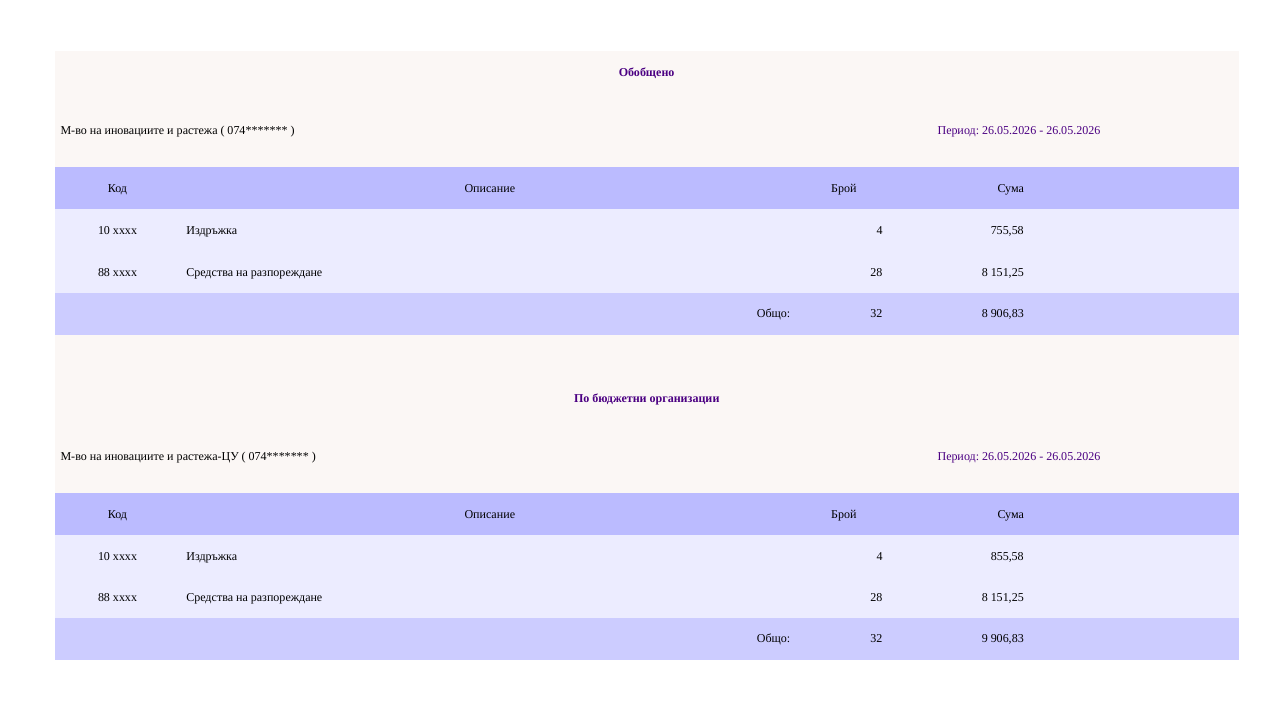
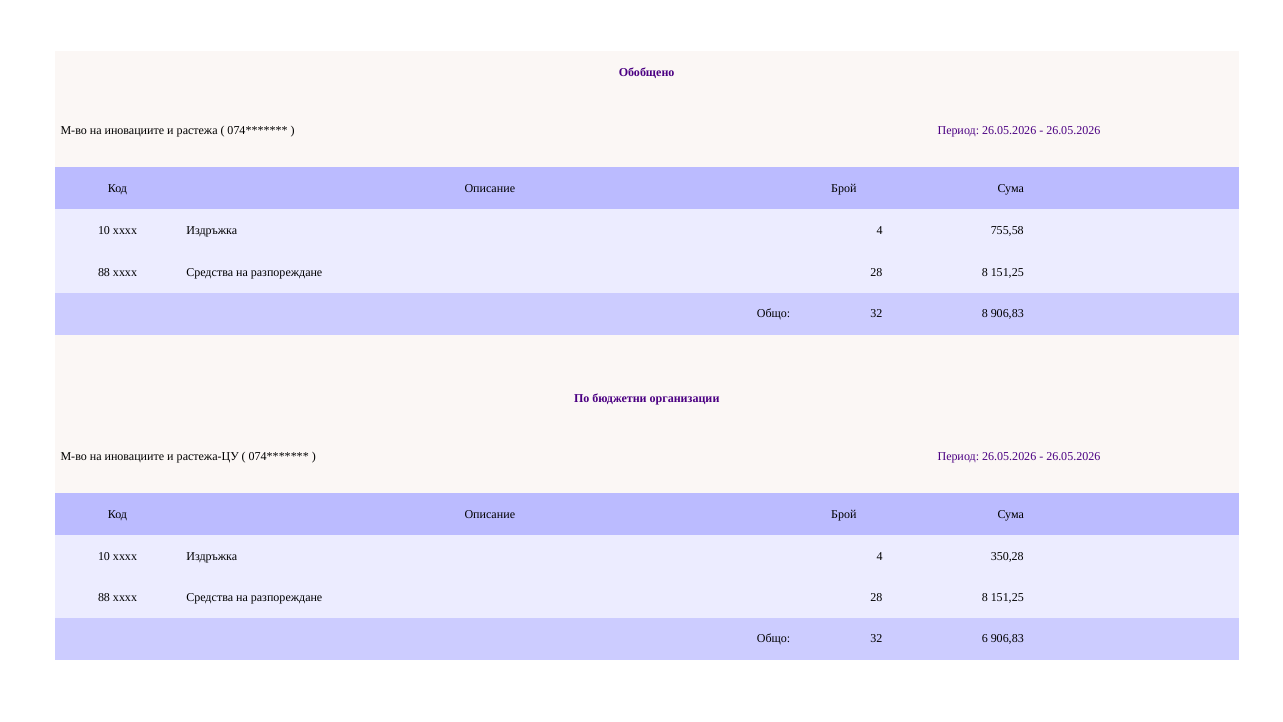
855,58: 855,58 -> 350,28
9: 9 -> 6
